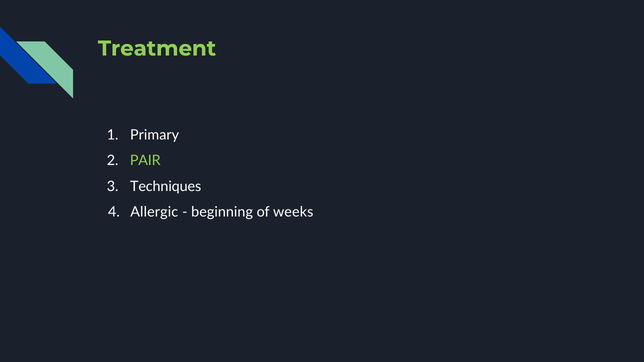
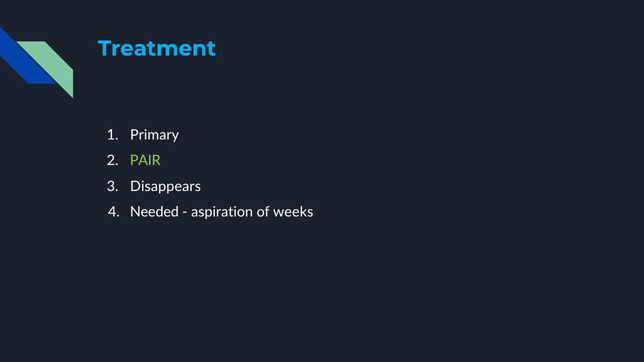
Treatment colour: light green -> light blue
Techniques: Techniques -> Disappears
Allergic: Allergic -> Needed
beginning: beginning -> aspiration
